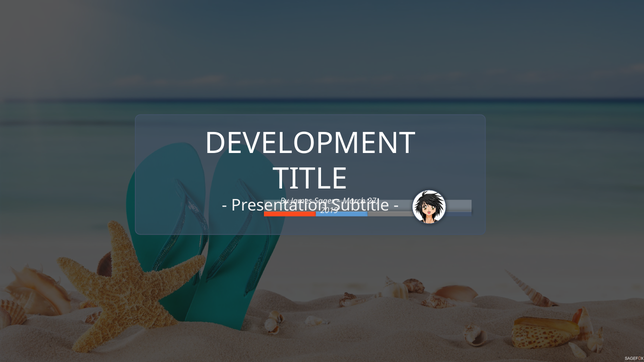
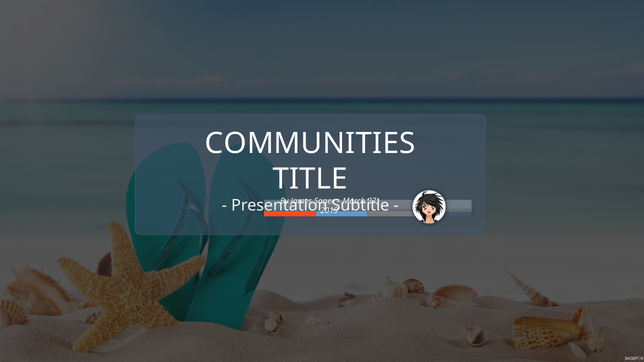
DEVELOPMENT: DEVELOPMENT -> COMMUNITIES
